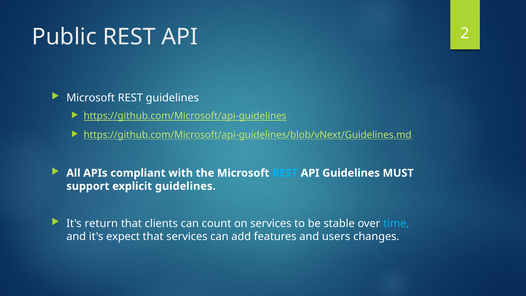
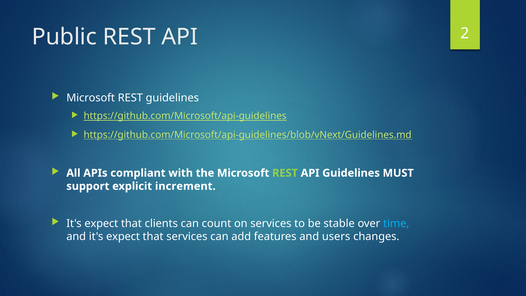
REST at (285, 173) colour: light blue -> light green
explicit guidelines: guidelines -> increment
return at (101, 223): return -> expect
